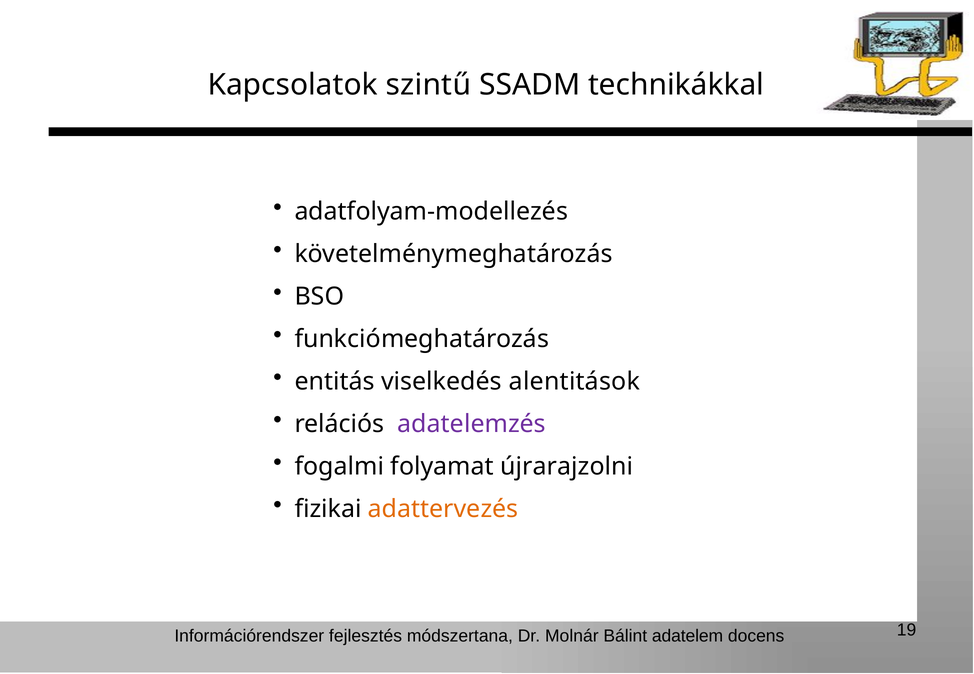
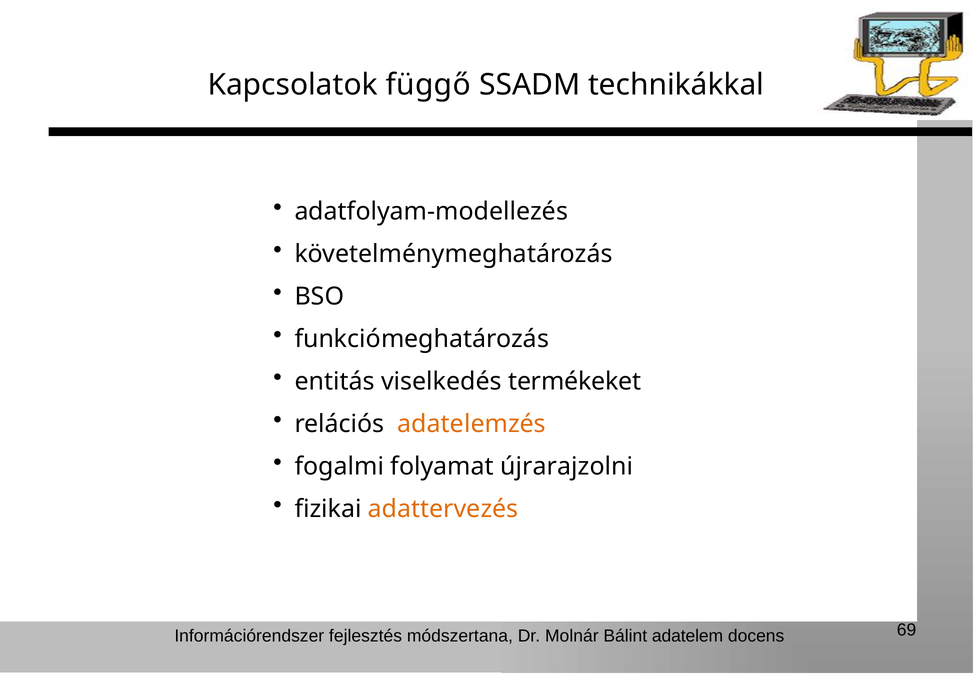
szintű: szintű -> függő
alentitások: alentitások -> termékeket
adatelemzés colour: purple -> orange
19: 19 -> 69
